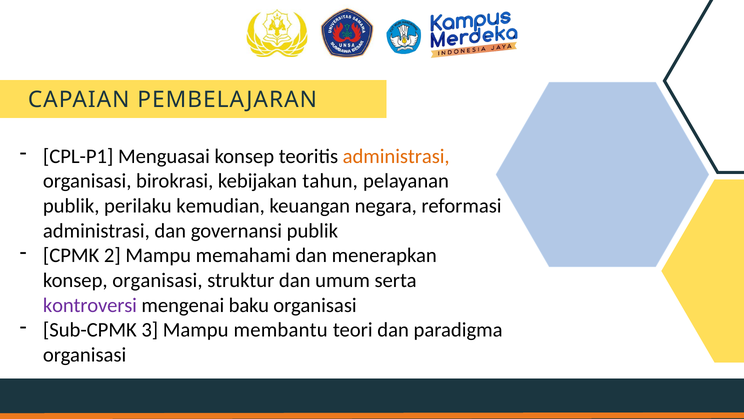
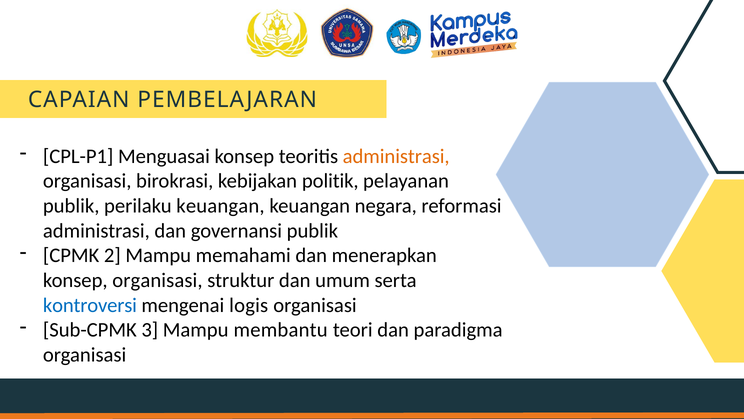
tahun: tahun -> politik
perilaku kemudian: kemudian -> keuangan
kontroversi colour: purple -> blue
baku: baku -> logis
